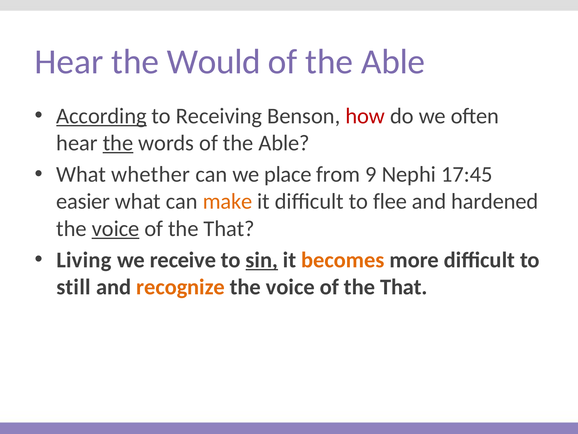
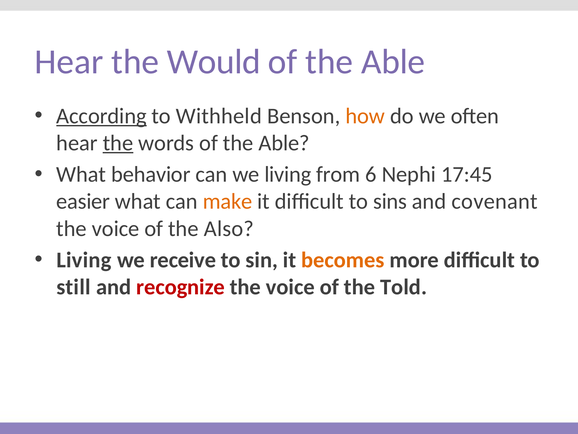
Receiving: Receiving -> Withheld
how colour: red -> orange
whether: whether -> behavior
we place: place -> living
9: 9 -> 6
flee: flee -> sins
hardened: hardened -> covenant
voice at (116, 228) underline: present -> none
That at (229, 228): That -> Also
sin underline: present -> none
recognize colour: orange -> red
That at (404, 287): That -> Told
